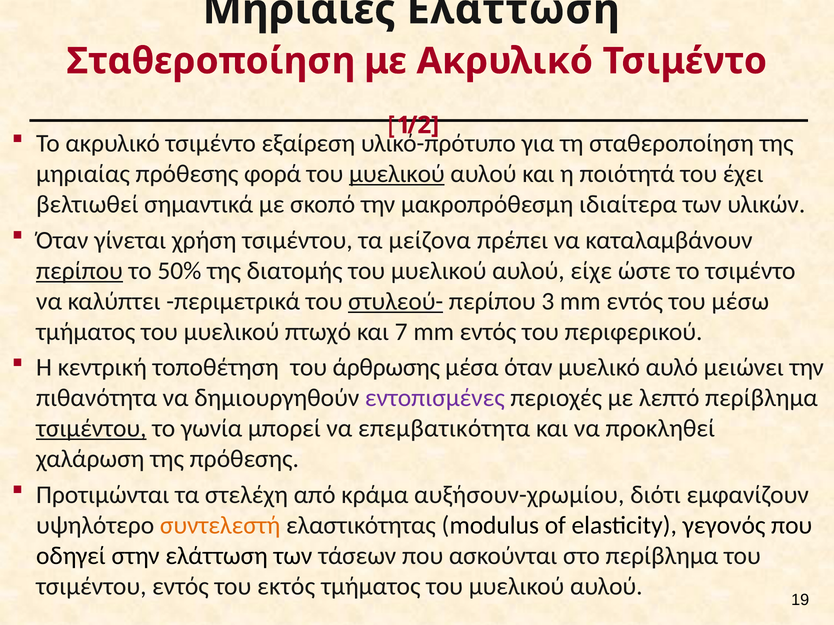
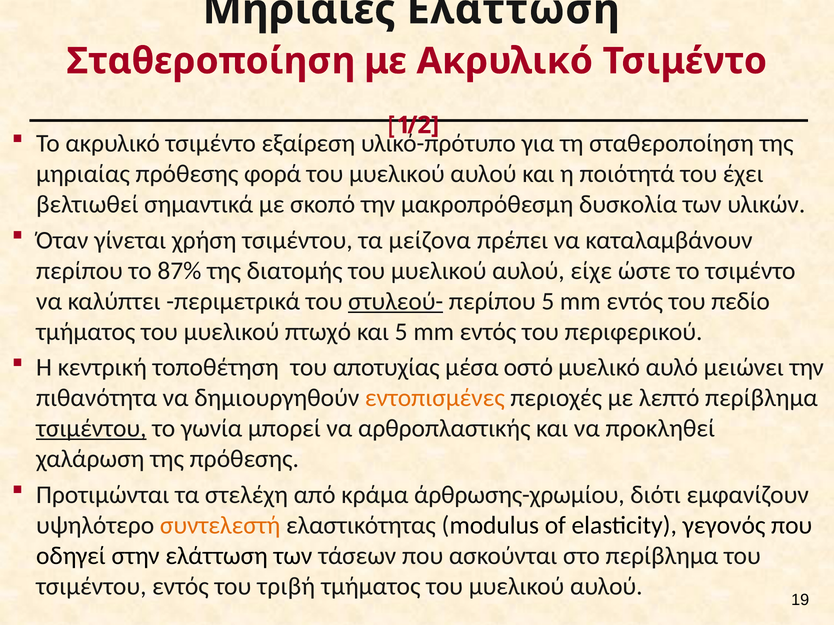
μυελικού at (397, 174) underline: present -> none
ιδιαίτερα: ιδιαίτερα -> δυσκολία
περίπου at (79, 271) underline: present -> none
50%: 50% -> 87%
περίπου 3: 3 -> 5
μέσω: μέσω -> πεδίο
και 7: 7 -> 5
άρθρωσης: άρθρωσης -> αποτυχίας
μέσα όταν: όταν -> οστό
εντοπισμένες colour: purple -> orange
επεμβατικότητα: επεμβατικότητα -> αρθροπλαστικής
αυξήσουν-χρωμίου: αυξήσουν-χρωμίου -> άρθρωσης-χρωμίου
εκτός: εκτός -> τριβή
